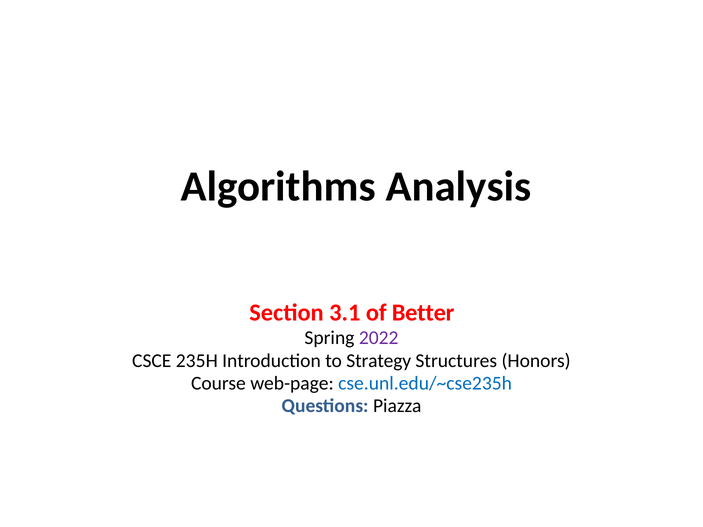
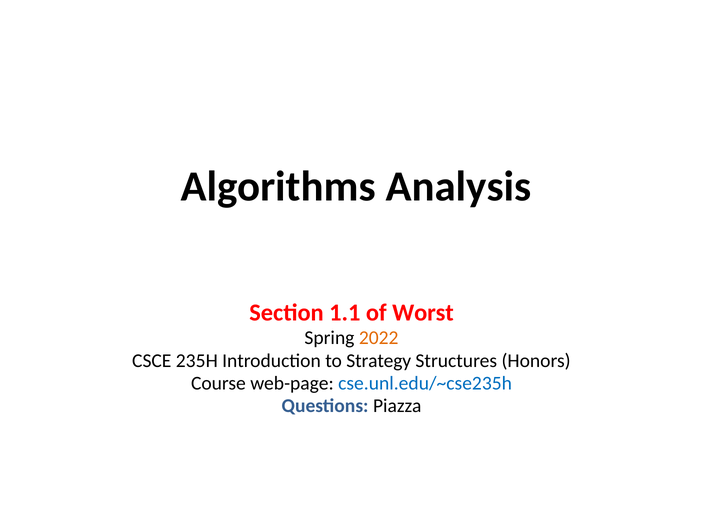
3.1: 3.1 -> 1.1
Better: Better -> Worst
2022 colour: purple -> orange
